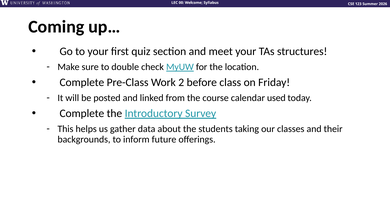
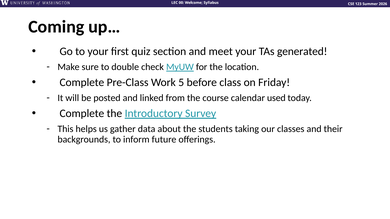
structures: structures -> generated
2: 2 -> 5
